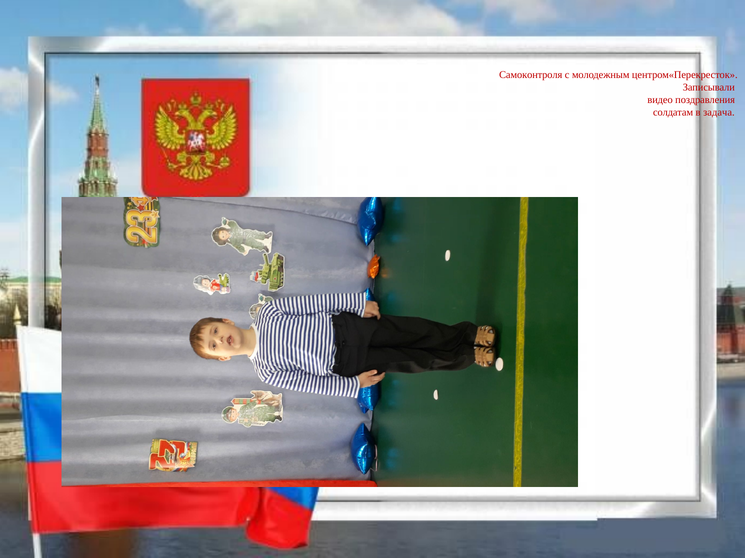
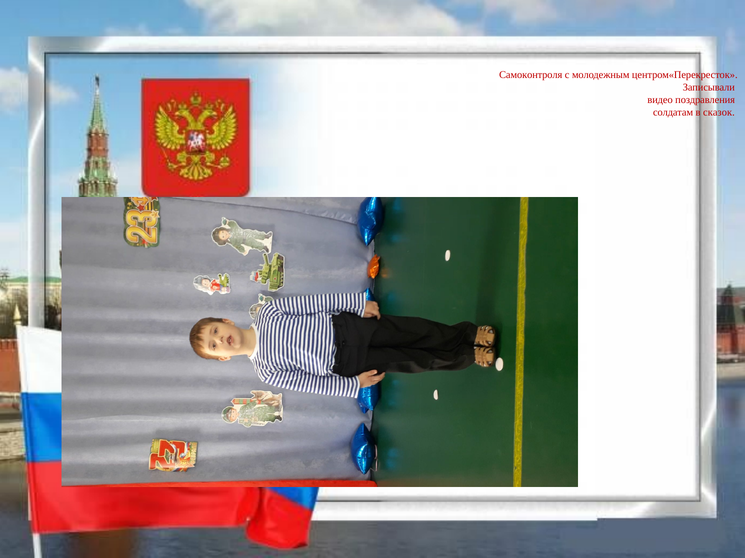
задача: задача -> сказок
